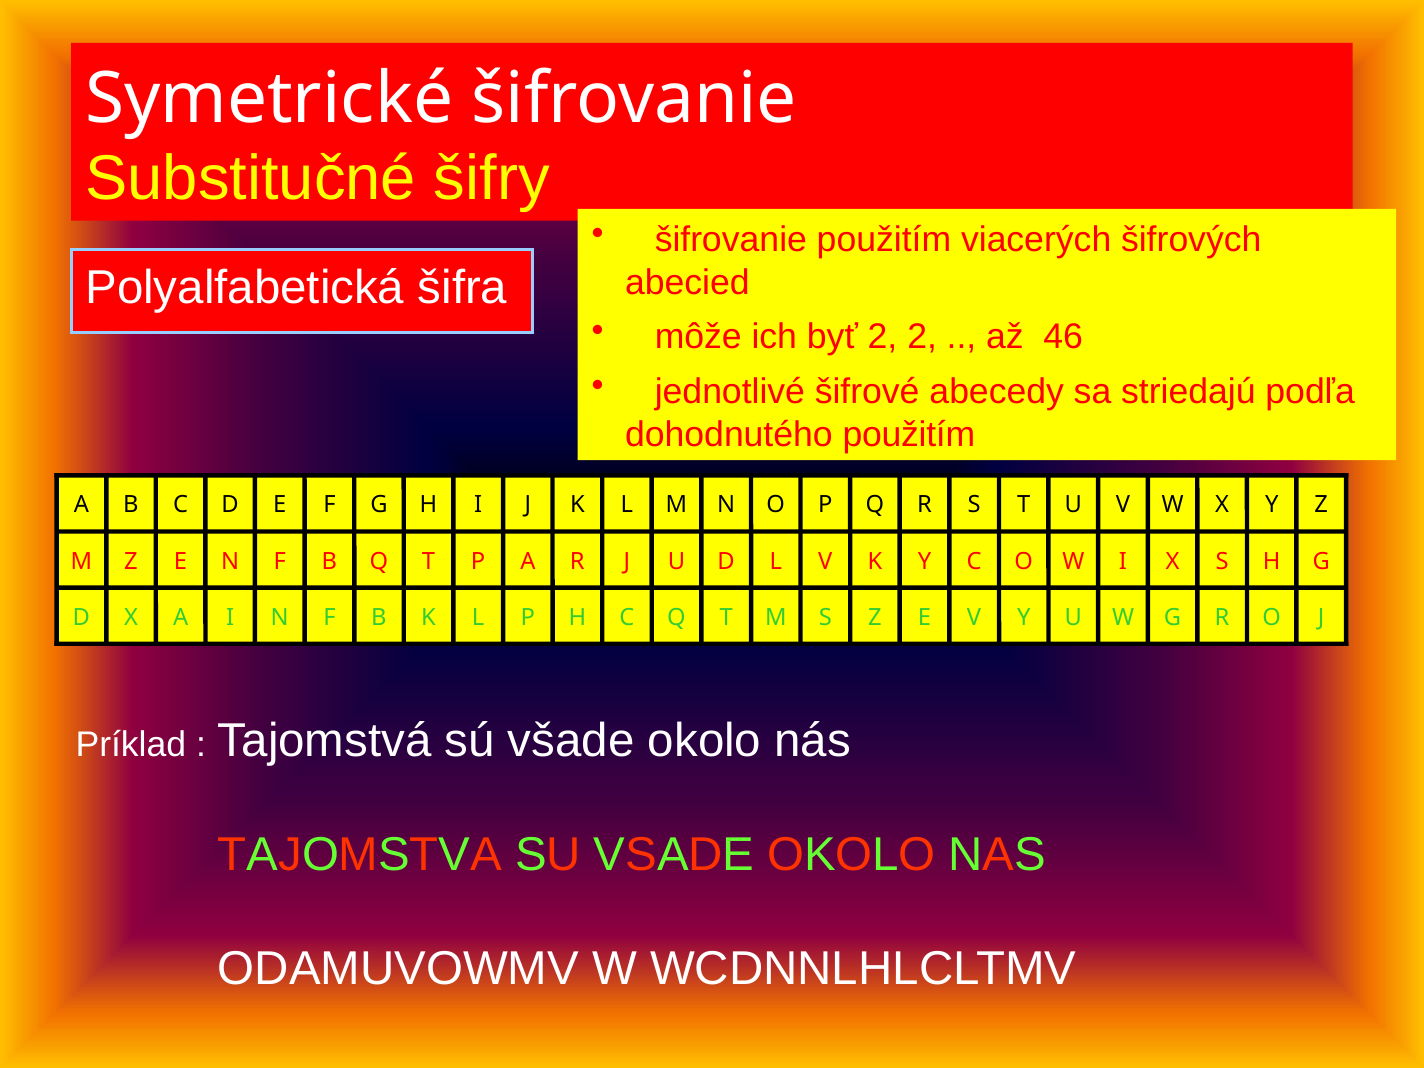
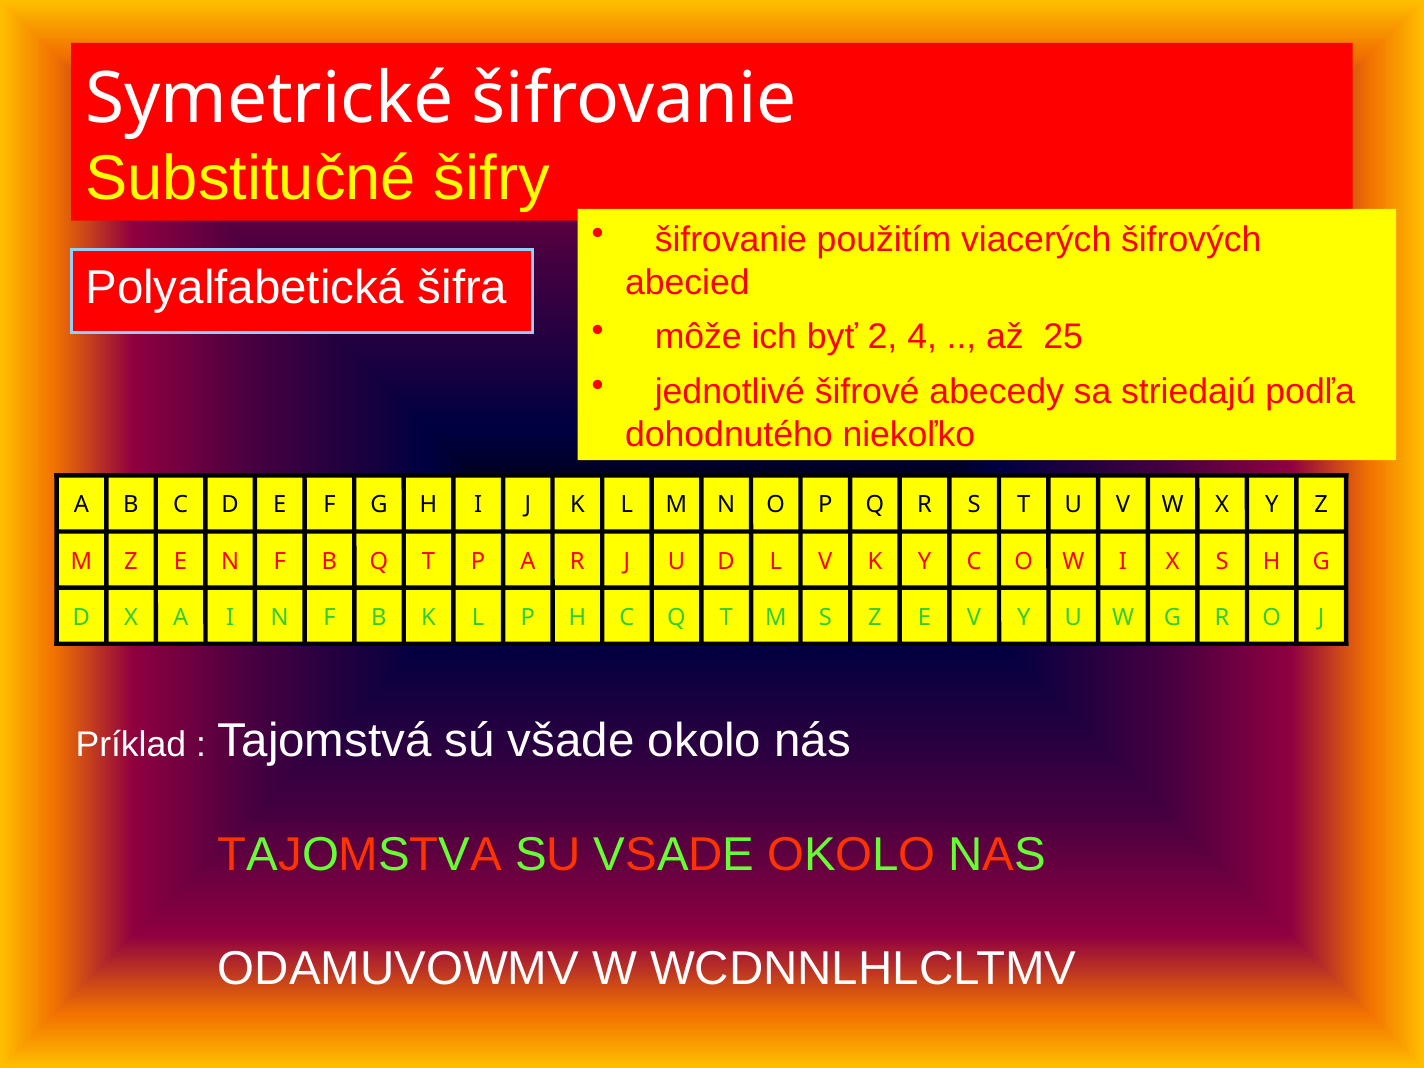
2 2: 2 -> 4
46: 46 -> 25
dohodnutého použitím: použitím -> niekoľko
